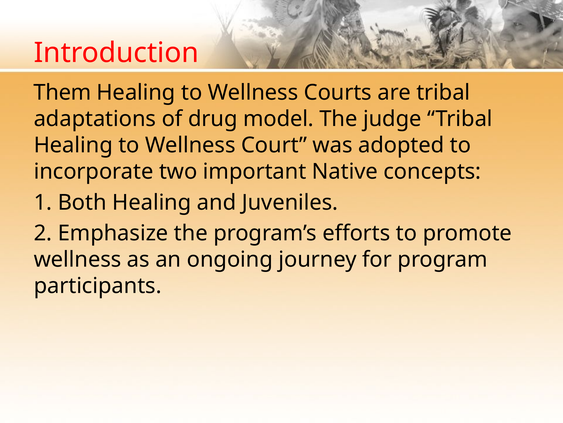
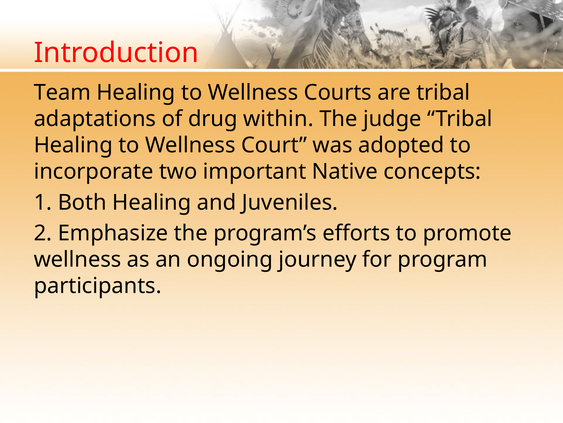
Them: Them -> Team
model: model -> within
